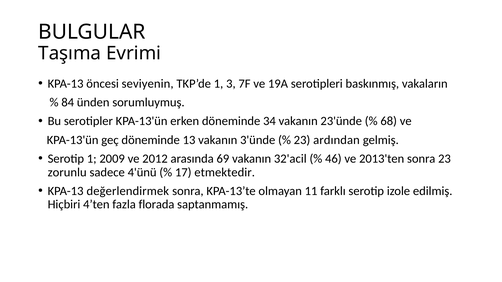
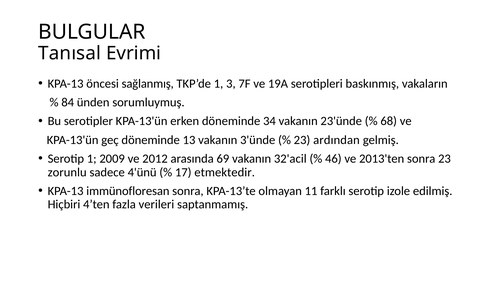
Taşıma: Taşıma -> Tanısal
seviyenin: seviyenin -> sağlanmış
değerlendirmek: değerlendirmek -> immünofloresan
florada: florada -> verileri
